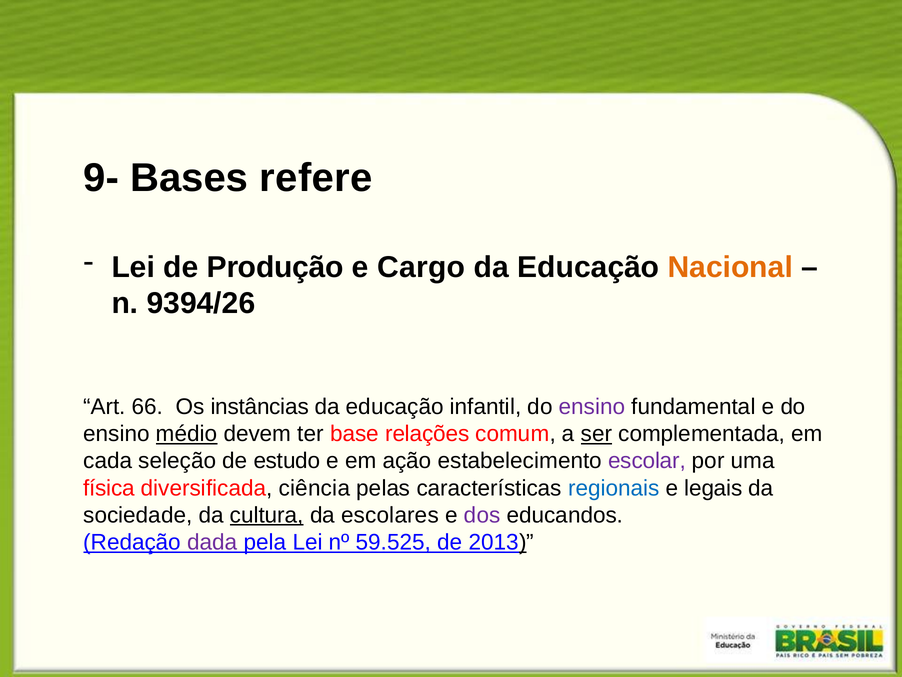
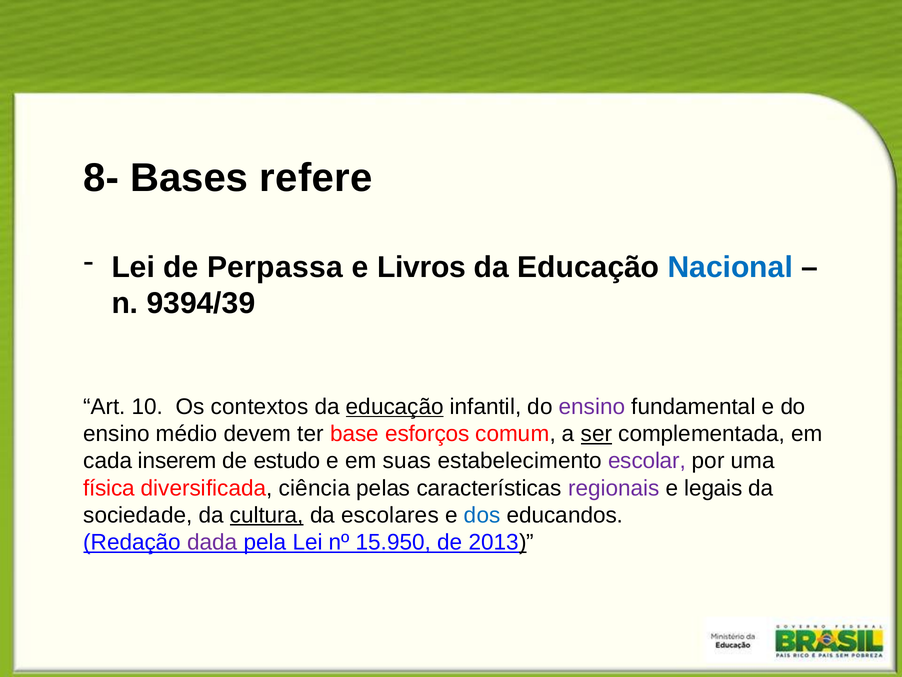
9-: 9- -> 8-
Produção: Produção -> Perpassa
Cargo: Cargo -> Livros
Nacional colour: orange -> blue
9394/26: 9394/26 -> 9394/39
66: 66 -> 10
instâncias: instâncias -> contextos
educação at (395, 407) underline: none -> present
médio underline: present -> none
relações: relações -> esforços
seleção: seleção -> inserem
ação: ação -> suas
regionais colour: blue -> purple
dos colour: purple -> blue
59.525: 59.525 -> 15.950
